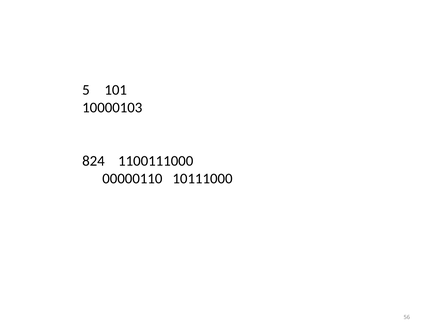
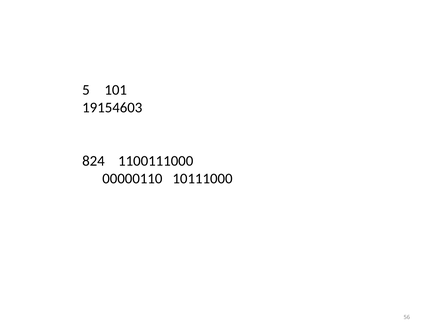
10000103: 10000103 -> 19154603
